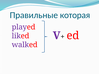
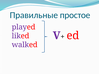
которая: которая -> простое
